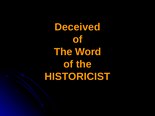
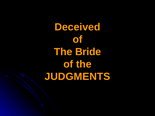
Word: Word -> Bride
HISTORICIST: HISTORICIST -> JUDGMENTS
